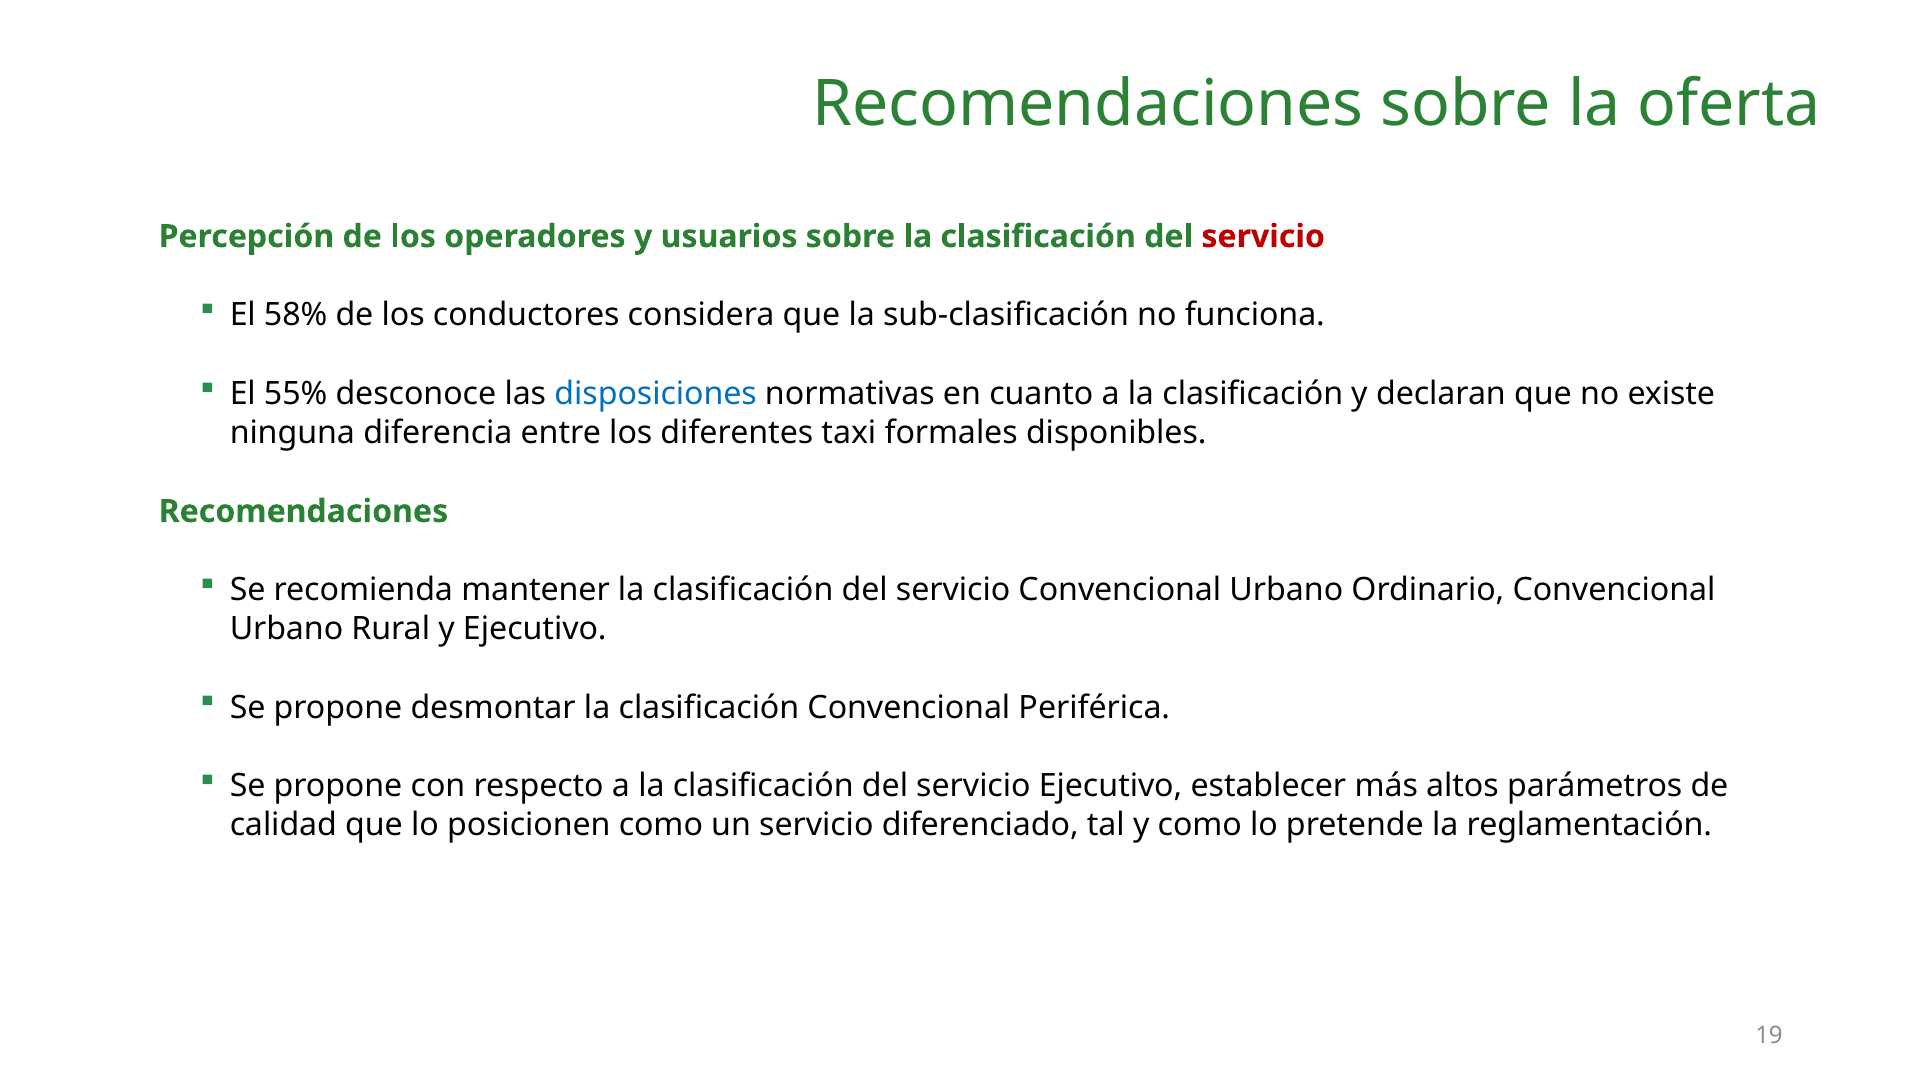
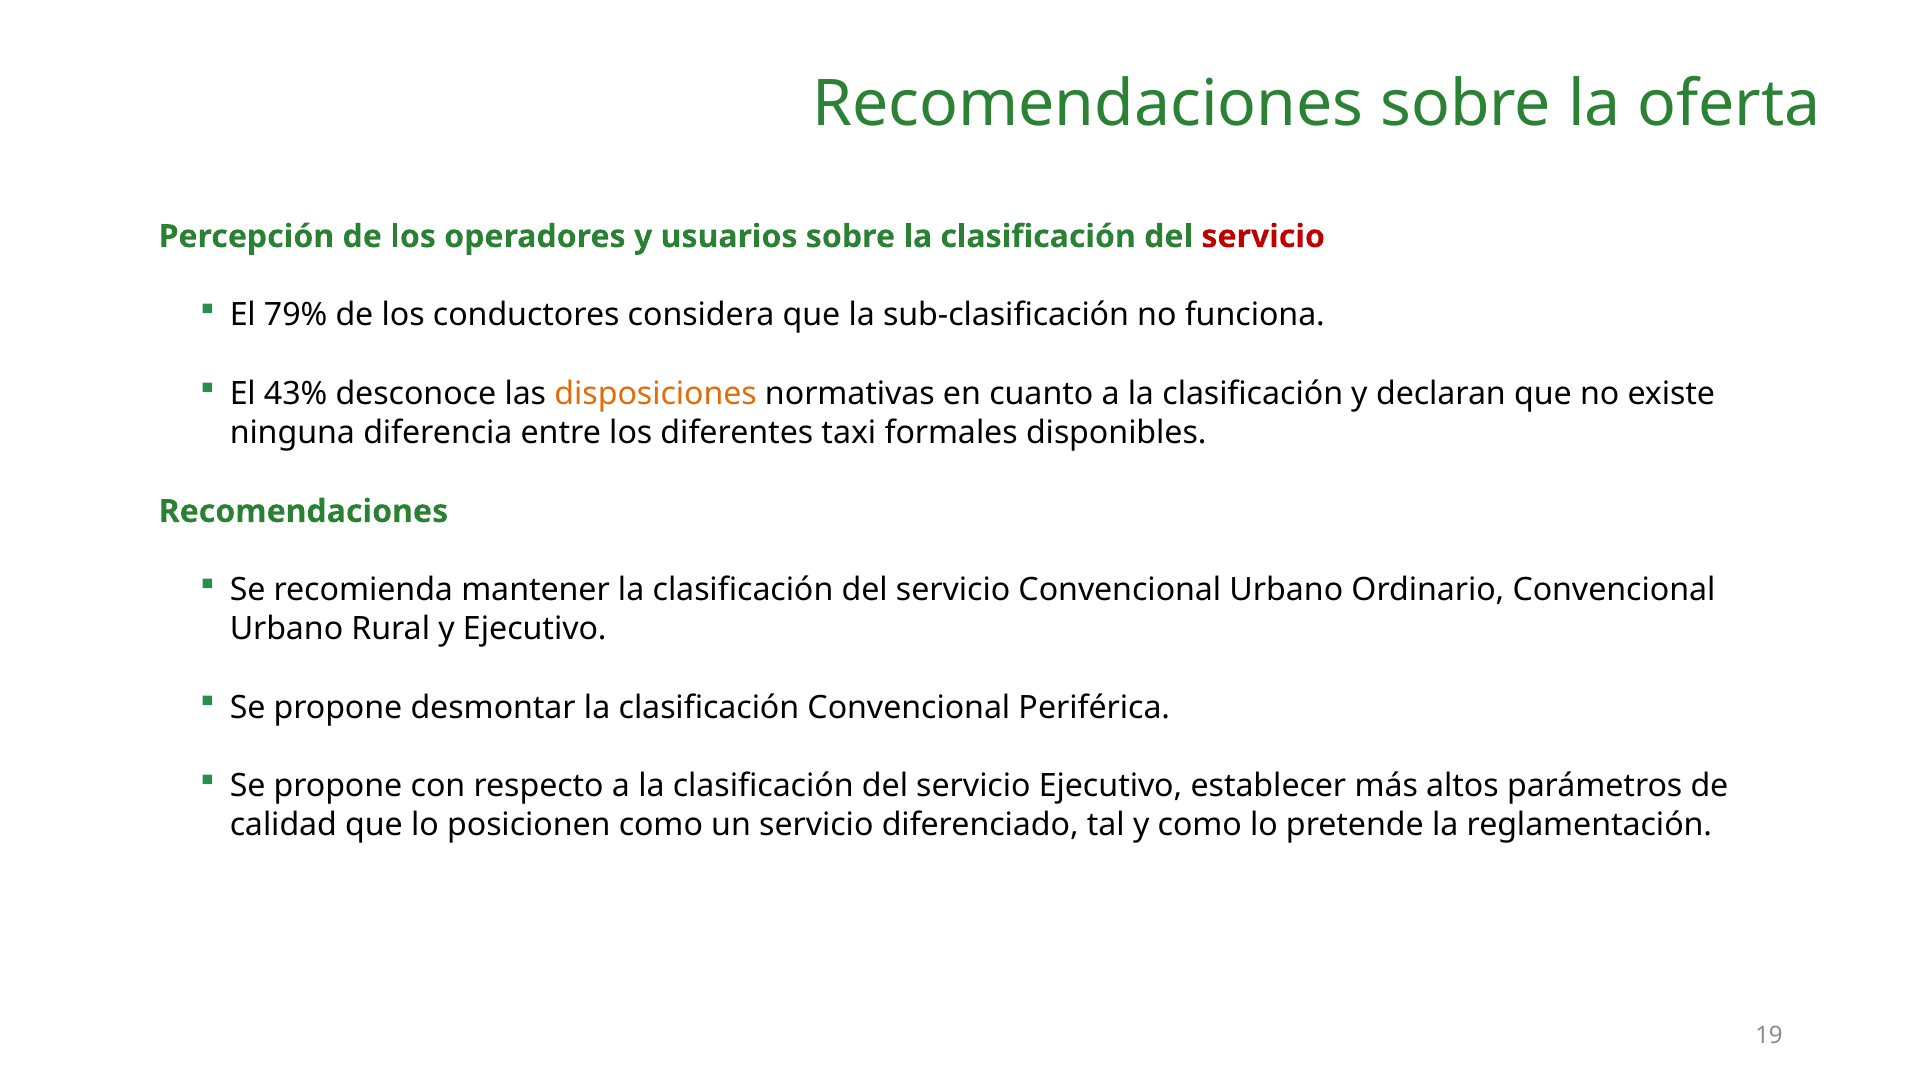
58%: 58% -> 79%
55%: 55% -> 43%
disposiciones colour: blue -> orange
